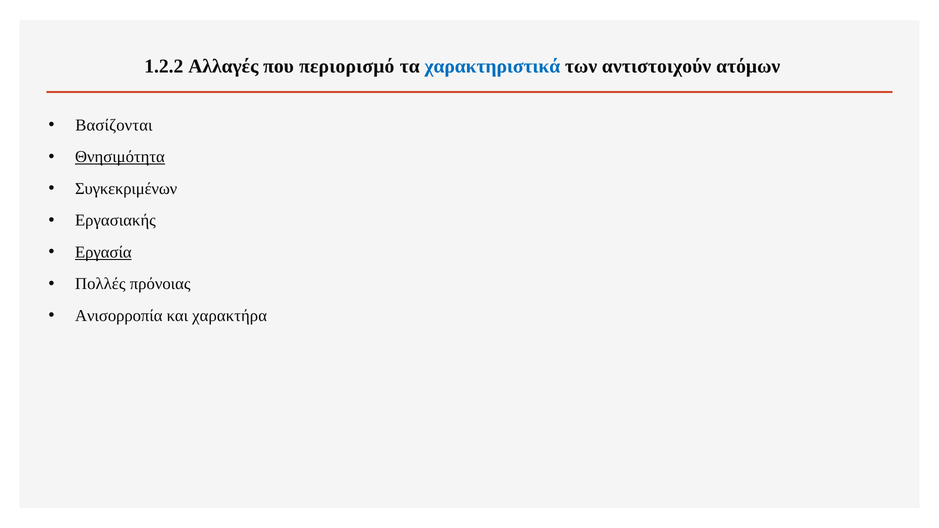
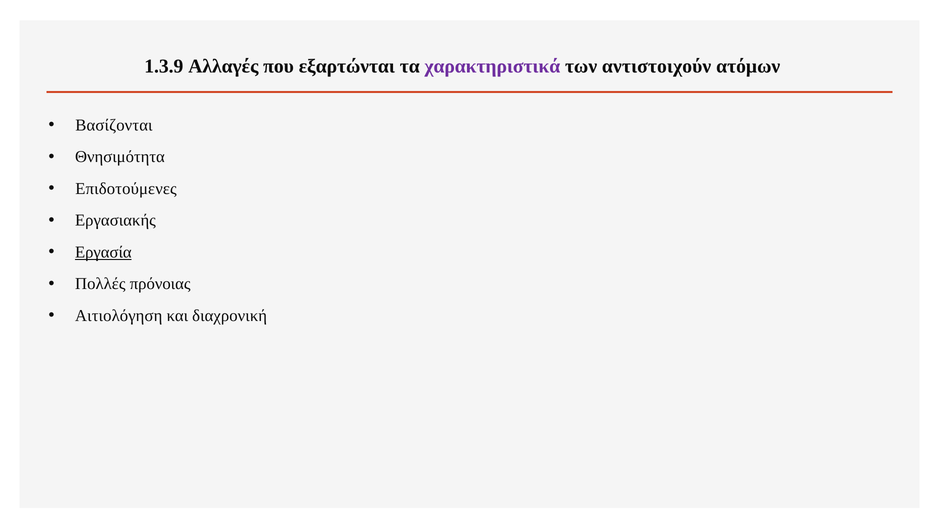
1.2.2: 1.2.2 -> 1.3.9
περιορισμό: περιορισμό -> εξαρτώνται
χαρακτηριστικά colour: blue -> purple
Θνησιμότητα underline: present -> none
Συγκεκριμένων: Συγκεκριμένων -> Επιδοτούμενες
Ανισορροπία: Ανισορροπία -> Αιτιολόγηση
χαρακτήρα: χαρακτήρα -> διαχρονική
